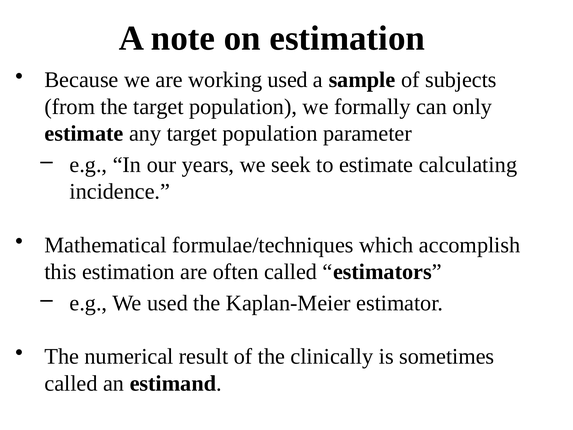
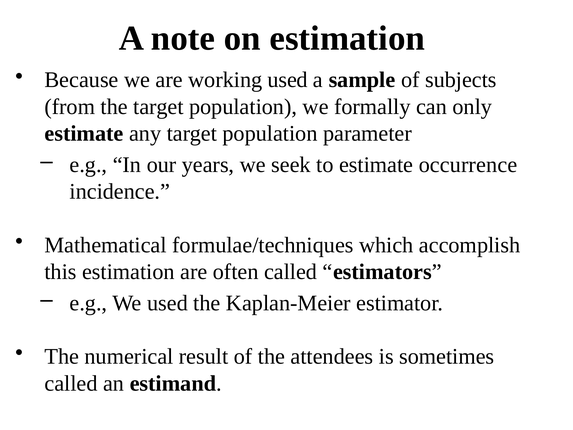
calculating: calculating -> occurrence
clinically: clinically -> attendees
